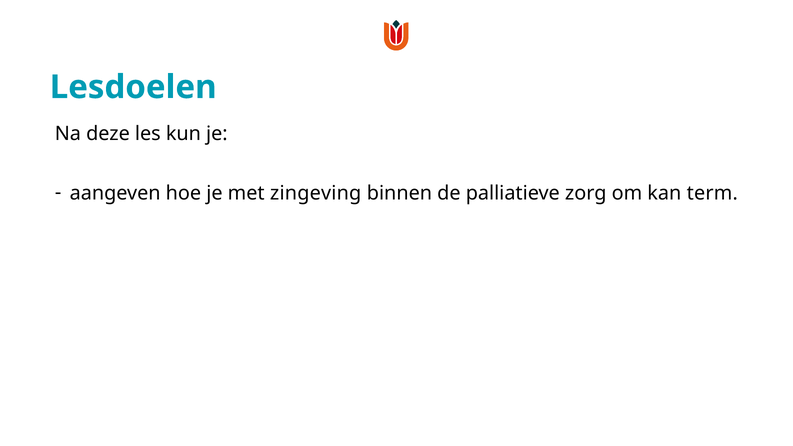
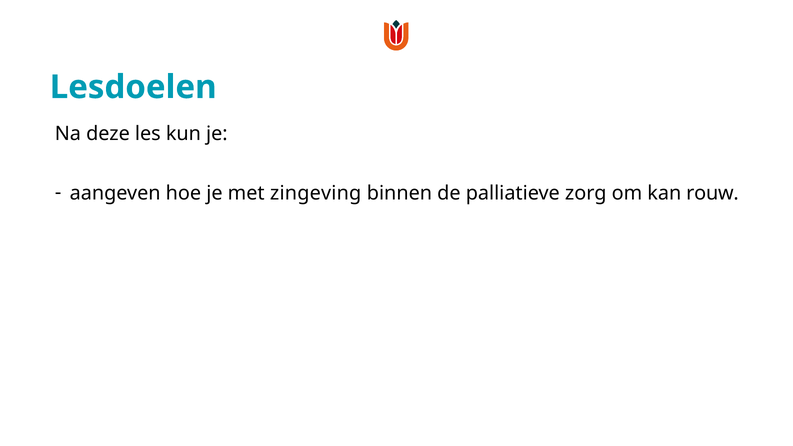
term: term -> rouw
